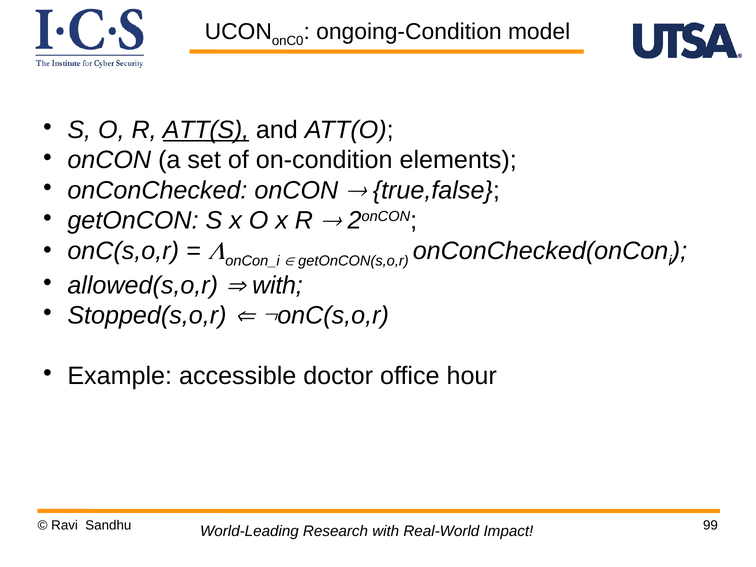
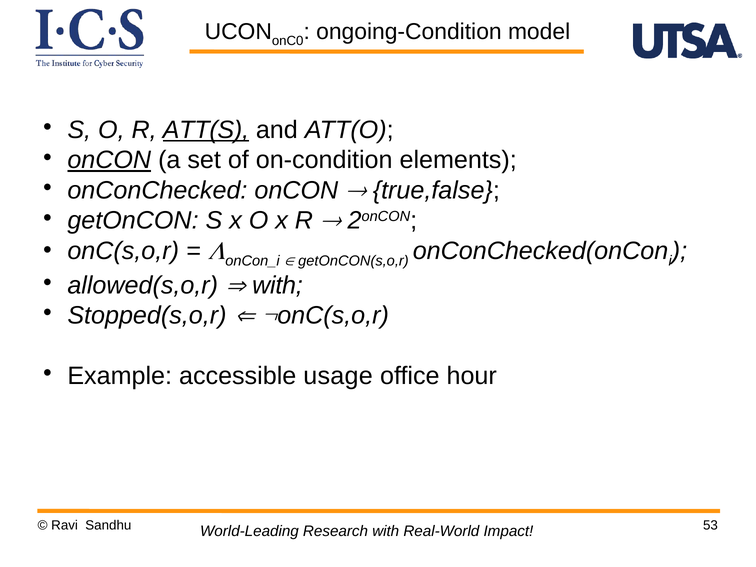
onCON at (109, 160) underline: none -> present
doctor: doctor -> usage
99: 99 -> 53
